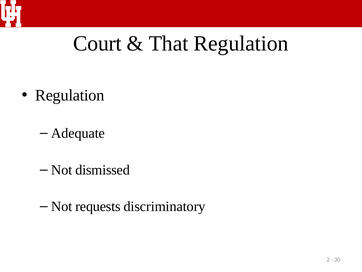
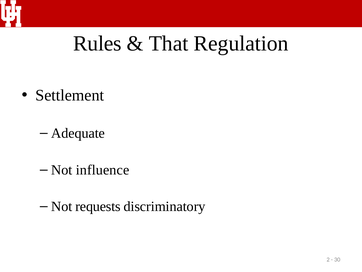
Court: Court -> Rules
Regulation at (70, 95): Regulation -> Settlement
dismissed: dismissed -> influence
